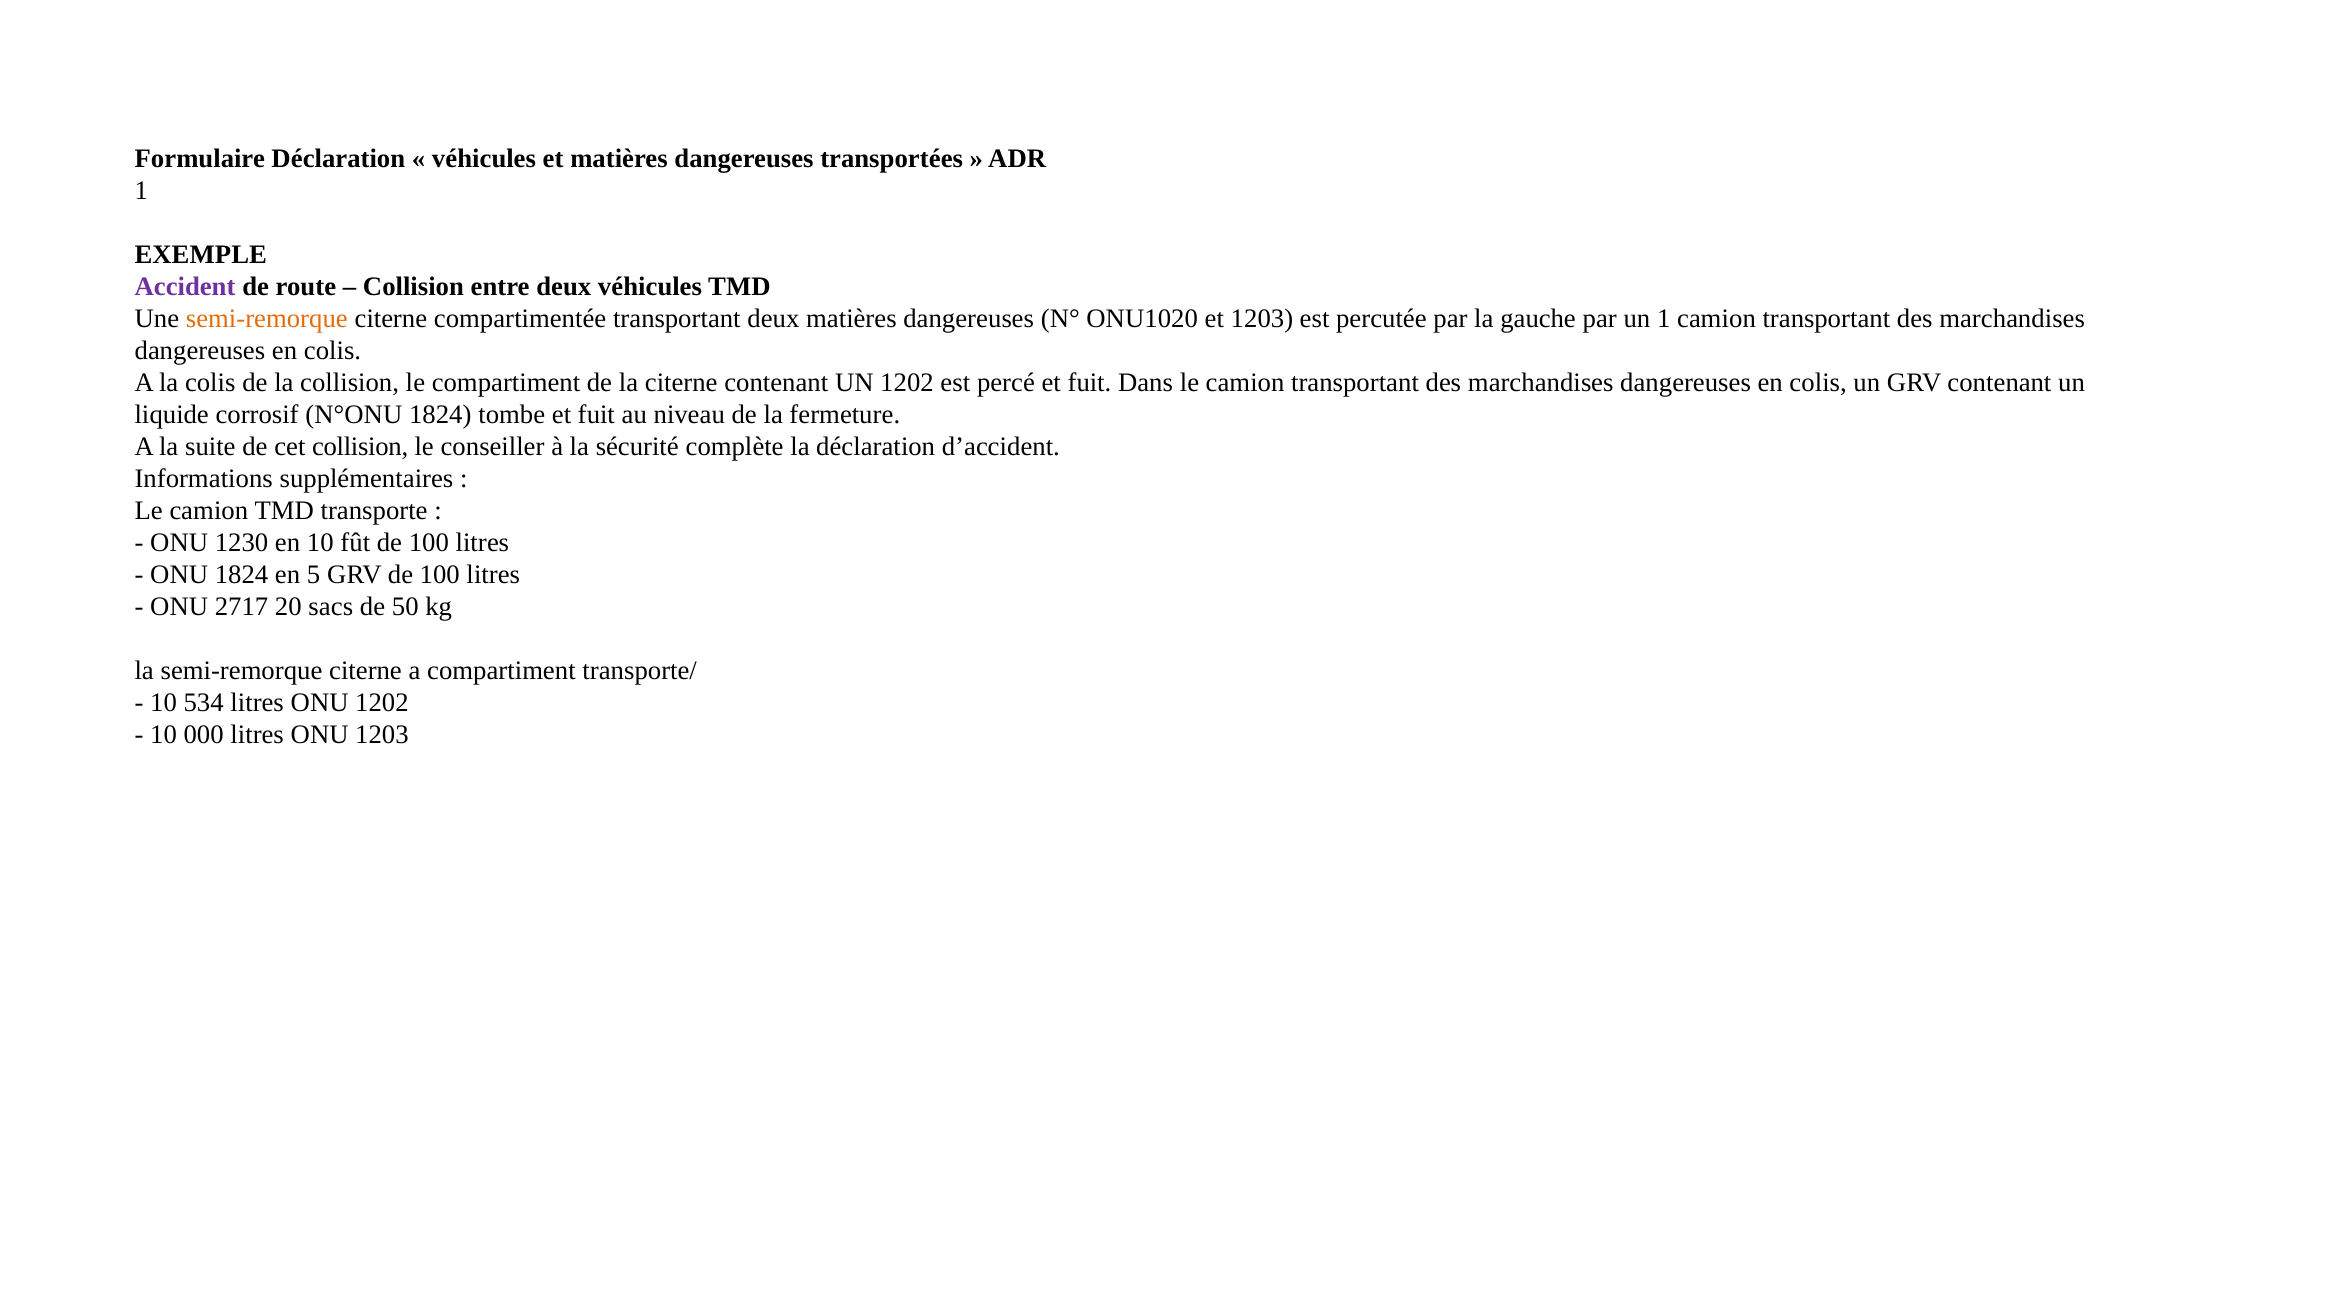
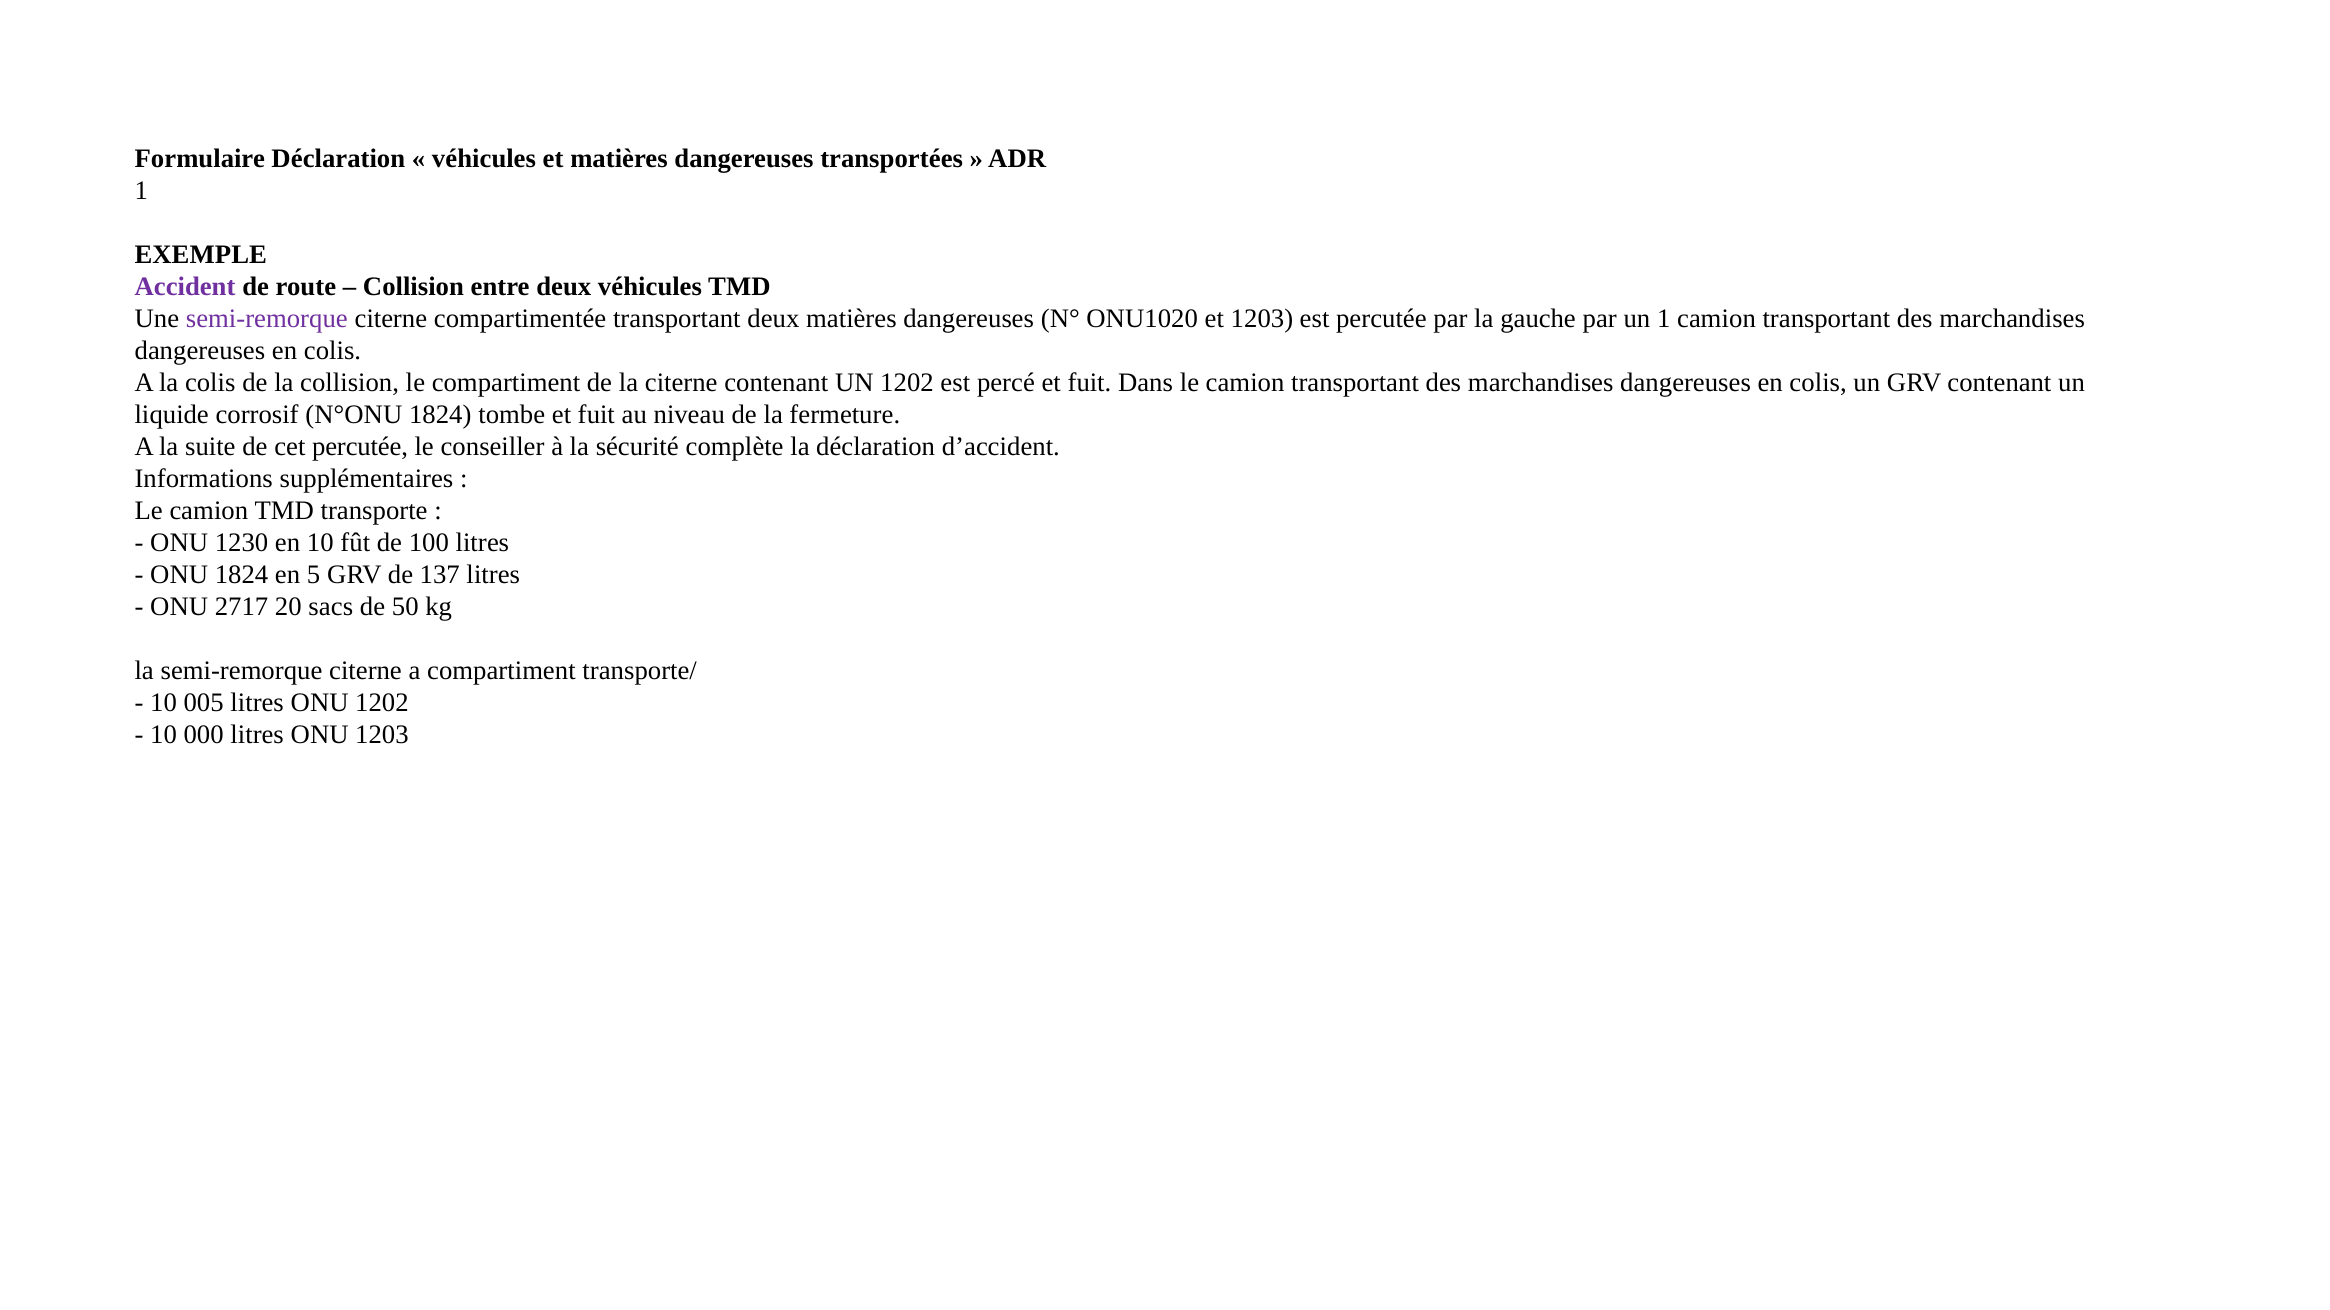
semi-remorque at (267, 319) colour: orange -> purple
cet collision: collision -> percutée
GRV de 100: 100 -> 137
534: 534 -> 005
